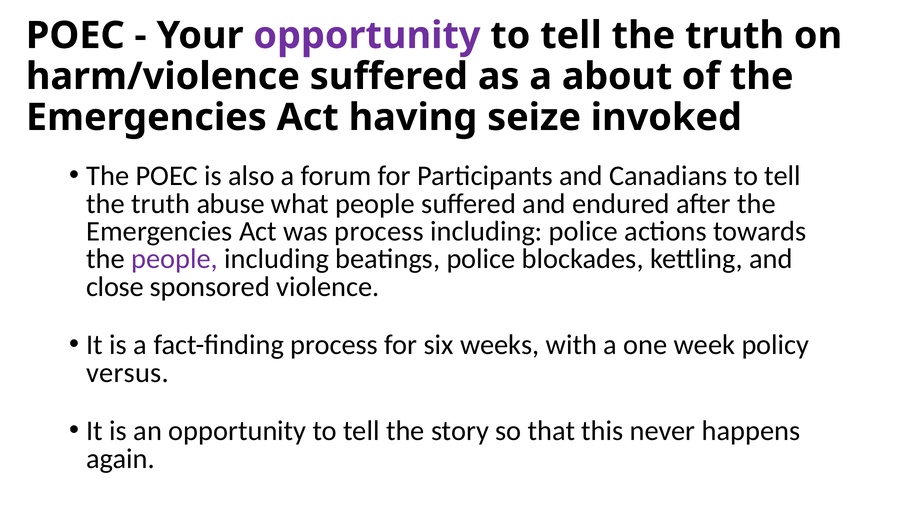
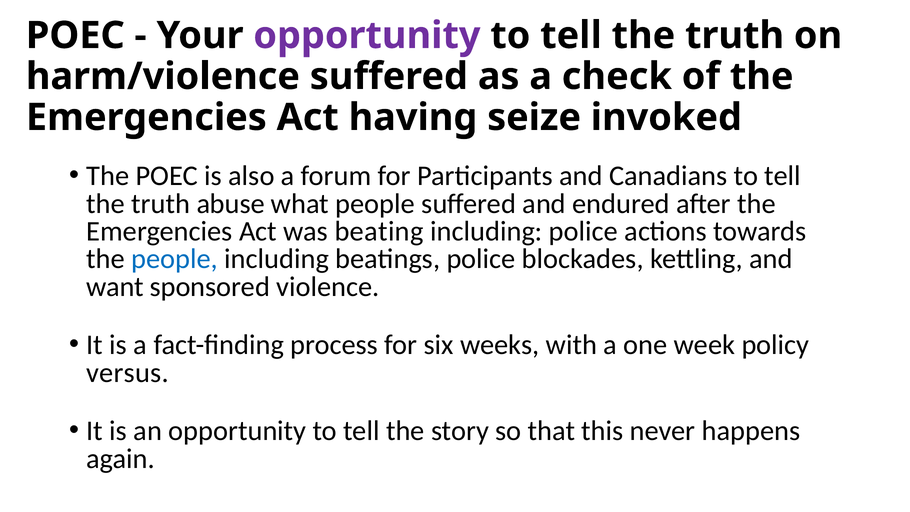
about: about -> check
was process: process -> beating
people at (175, 259) colour: purple -> blue
close: close -> want
